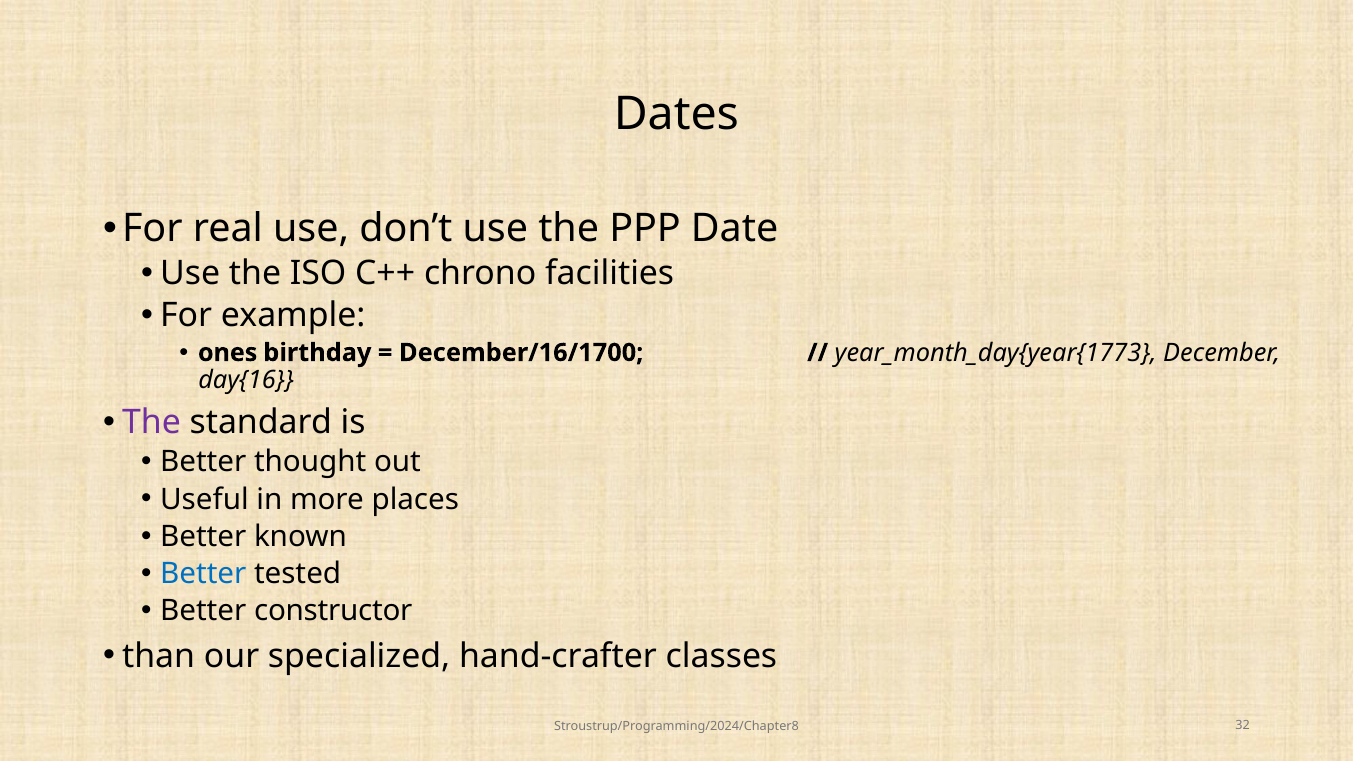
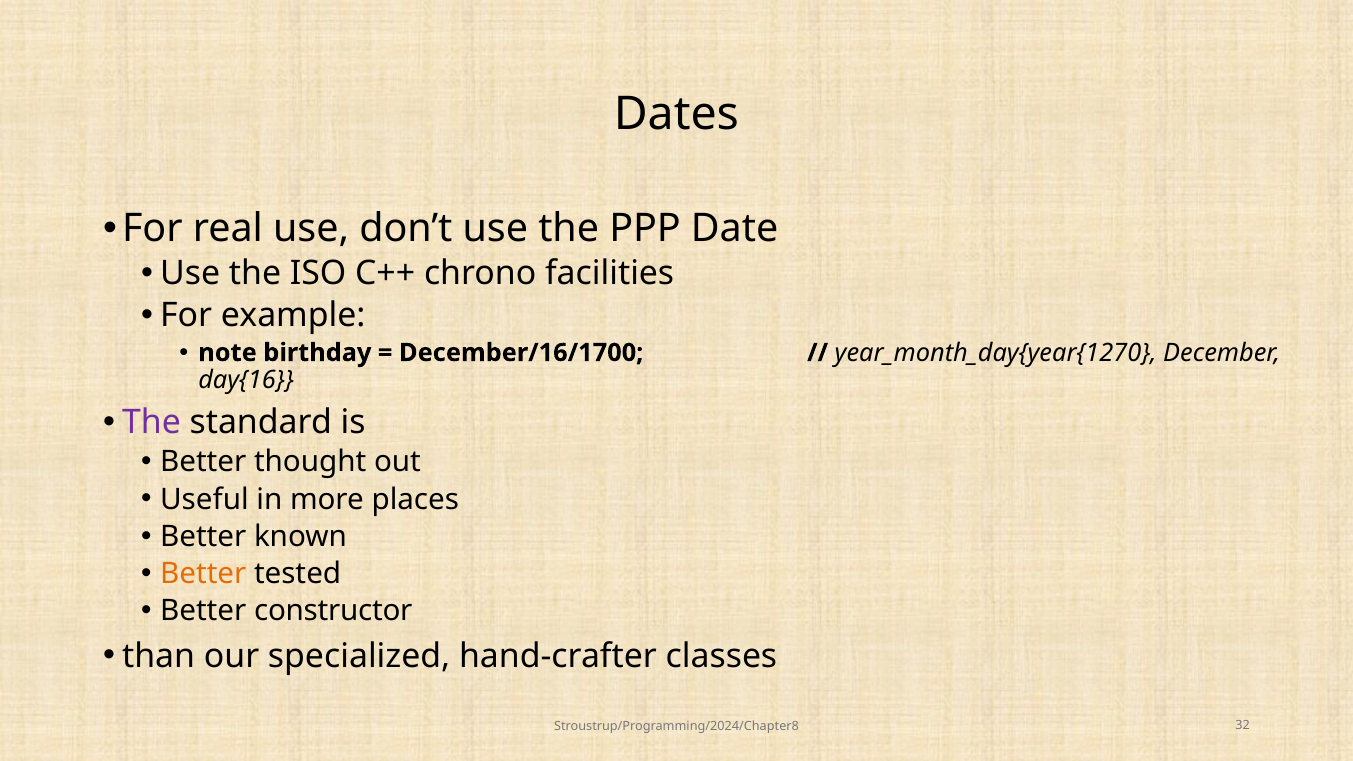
ones: ones -> note
year_month_day{year{1773: year_month_day{year{1773 -> year_month_day{year{1270
Better at (203, 574) colour: blue -> orange
